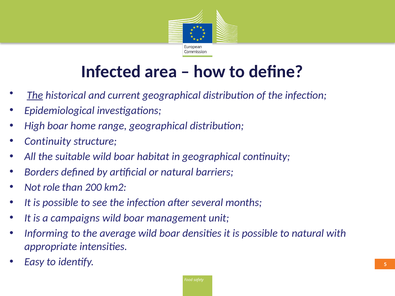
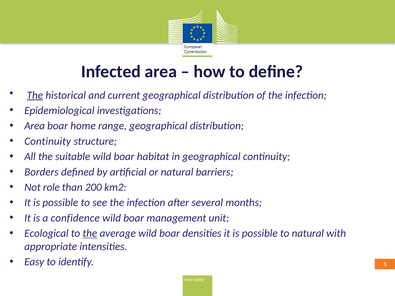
High at (35, 126): High -> Area
campaigns: campaigns -> confidence
Informing: Informing -> Ecological
the at (90, 234) underline: none -> present
